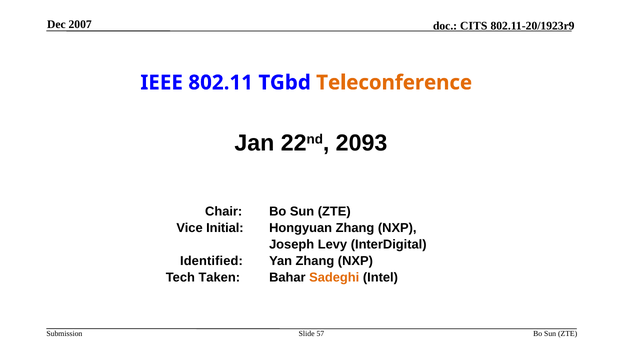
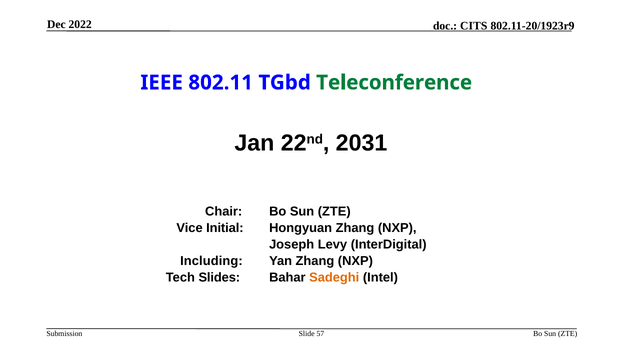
2007: 2007 -> 2022
Teleconference colour: orange -> green
2093: 2093 -> 2031
Identified: Identified -> Including
Taken: Taken -> Slides
